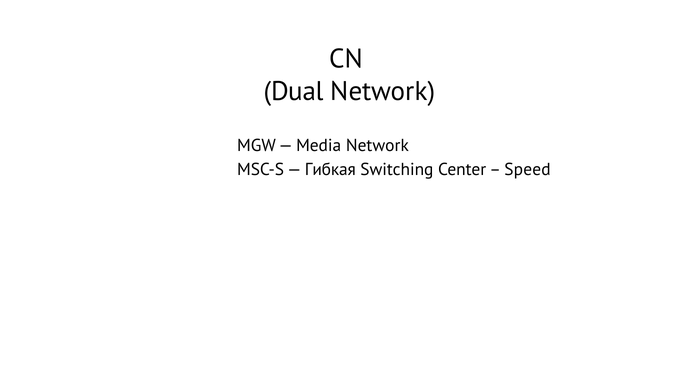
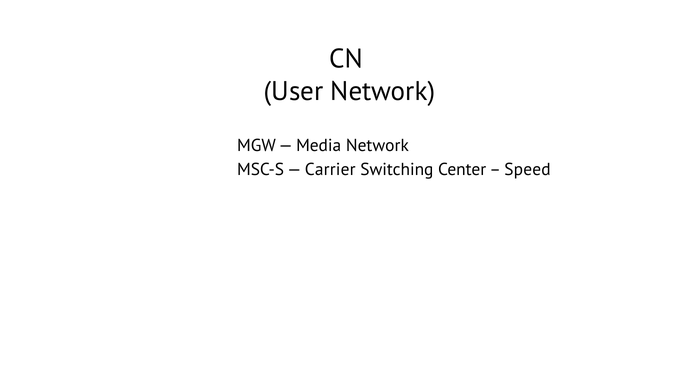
Dual: Dual -> User
Гибкая: Гибкая -> Carrier
